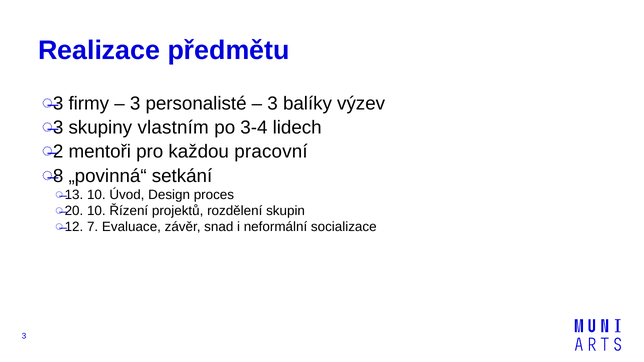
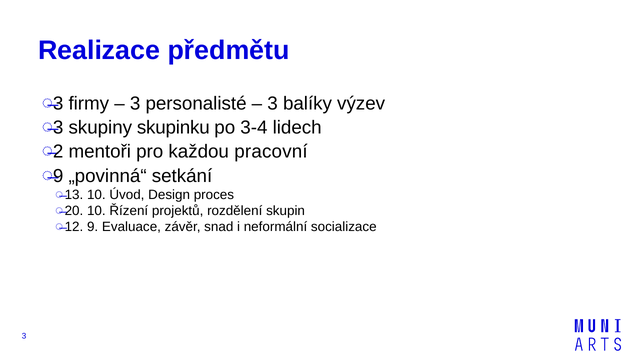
vlastním: vlastním -> skupinku
8 at (58, 176): 8 -> 9
7 at (93, 227): 7 -> 9
